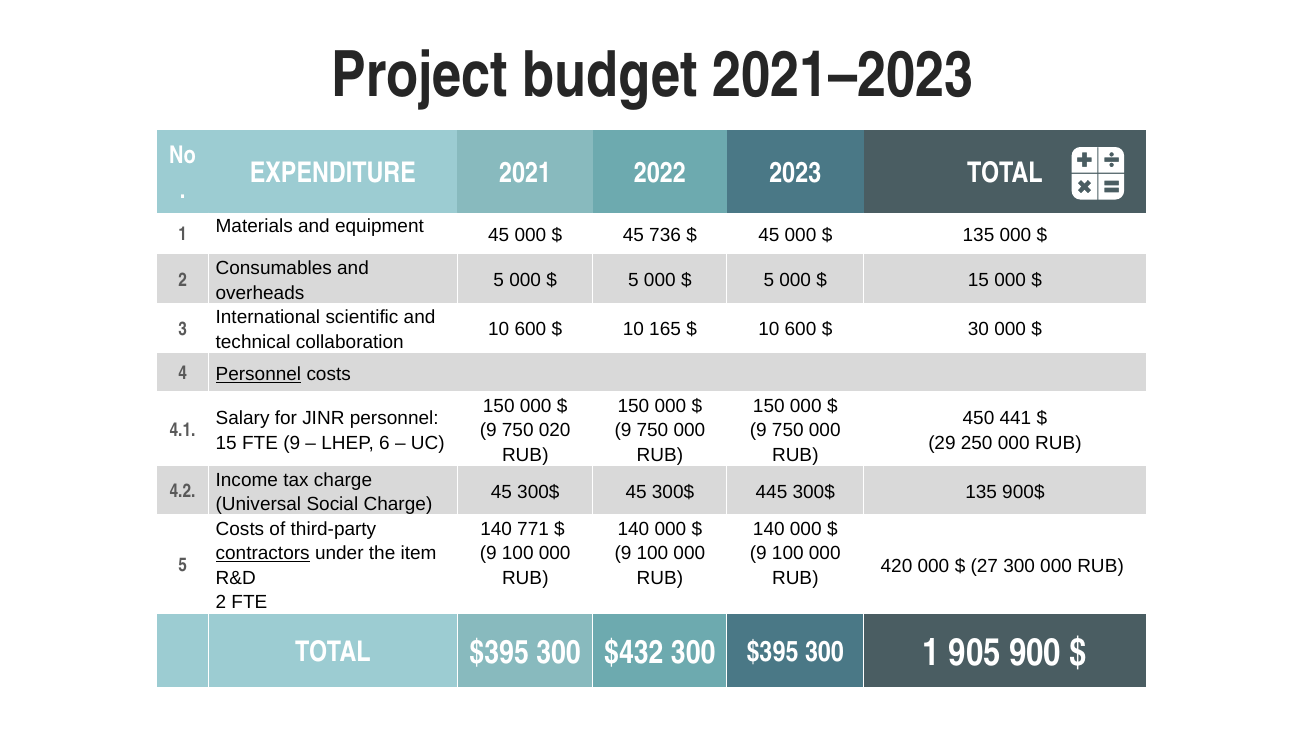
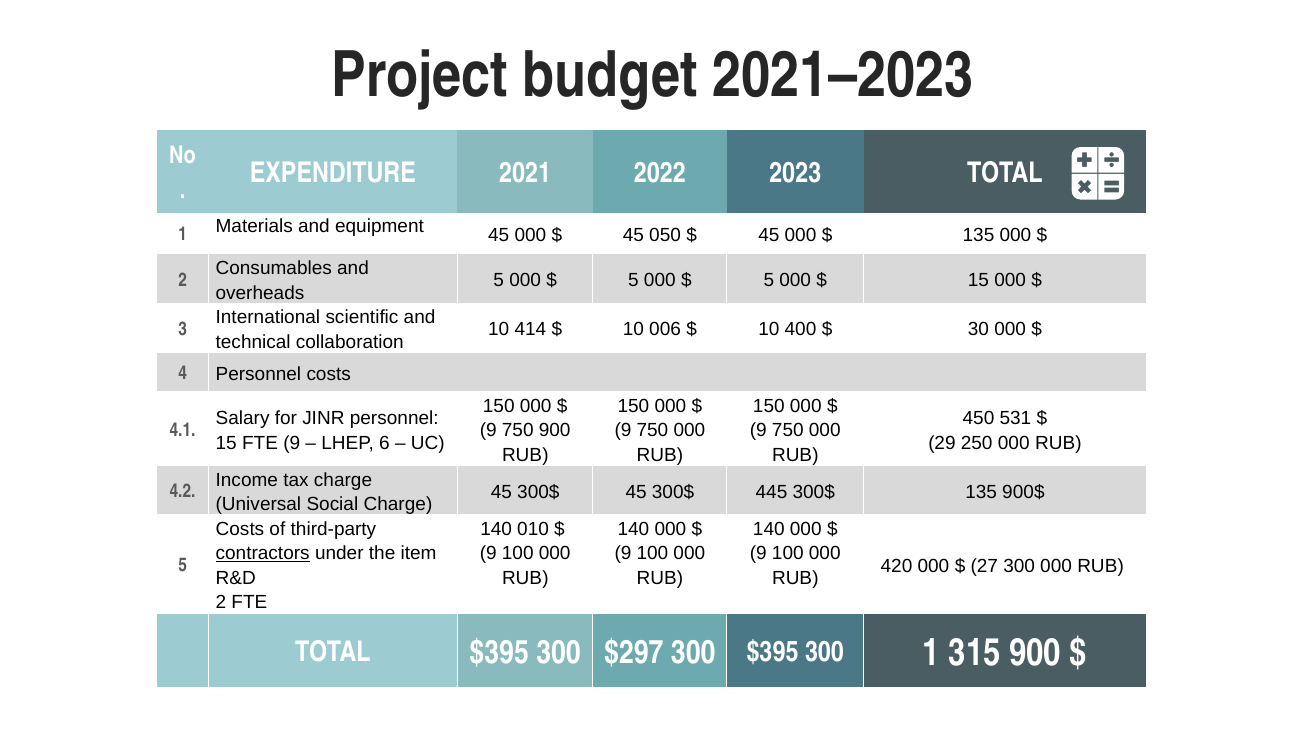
736: 736 -> 050
600 at (530, 330): 600 -> 414
165: 165 -> 006
600 at (800, 330): 600 -> 400
Personnel at (258, 374) underline: present -> none
441: 441 -> 531
750 020: 020 -> 900
771: 771 -> 010
$432: $432 -> $297
905: 905 -> 315
